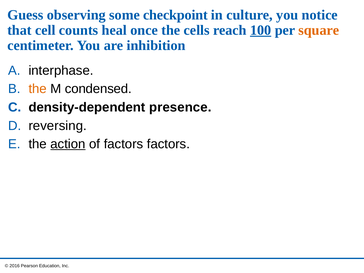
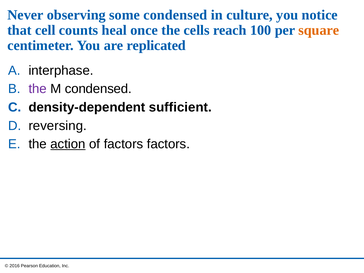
Guess: Guess -> Never
some checkpoint: checkpoint -> condensed
100 underline: present -> none
inhibition: inhibition -> replicated
the at (38, 89) colour: orange -> purple
presence: presence -> sufficient
